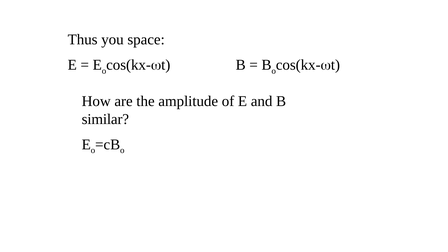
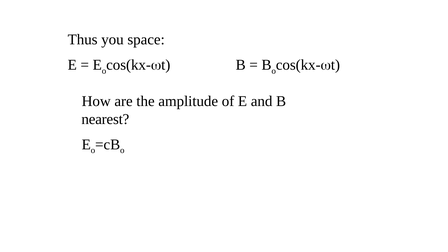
similar: similar -> nearest
